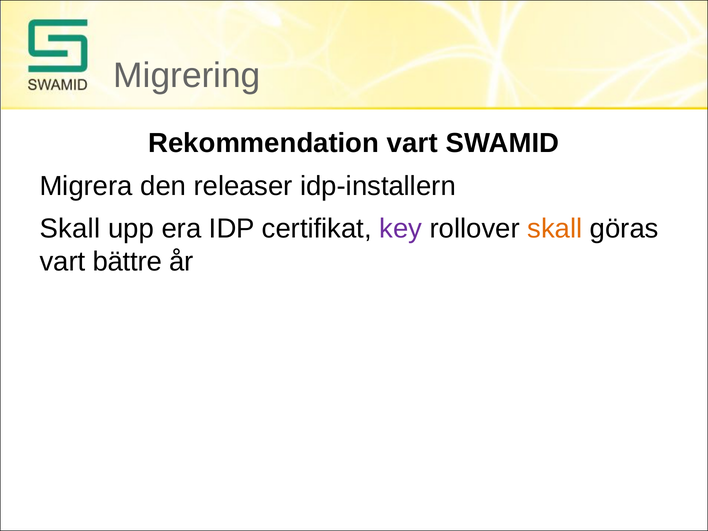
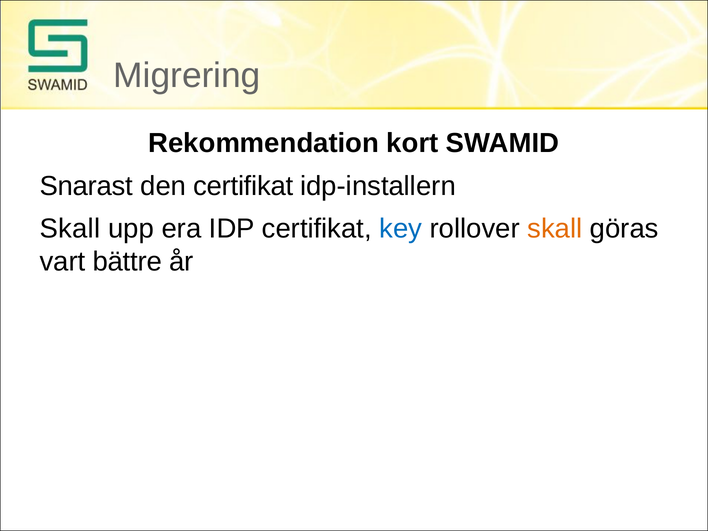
Rekommendation vart: vart -> kort
Migrera: Migrera -> Snarast
den releaser: releaser -> certifikat
key colour: purple -> blue
